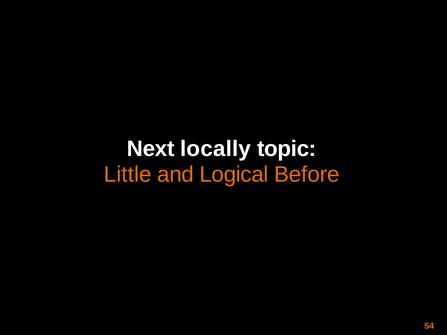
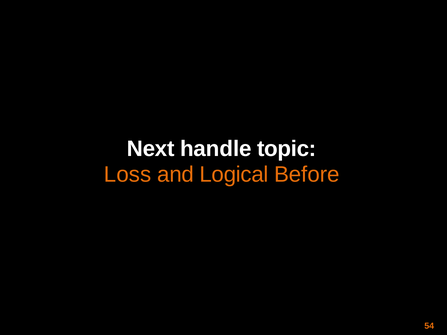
locally: locally -> handle
Little: Little -> Loss
